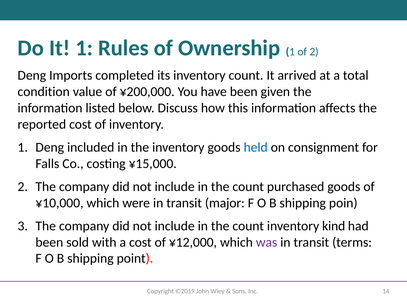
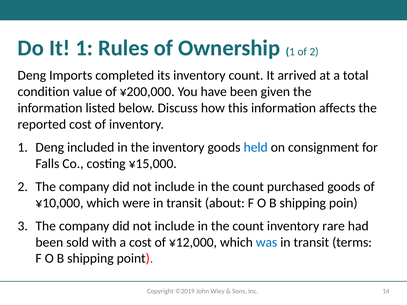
major: major -> about
kind: kind -> rare
was colour: purple -> blue
